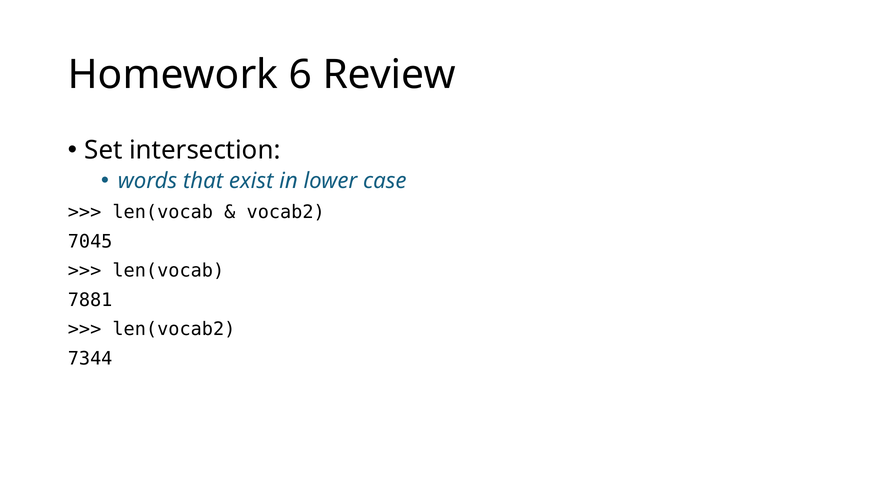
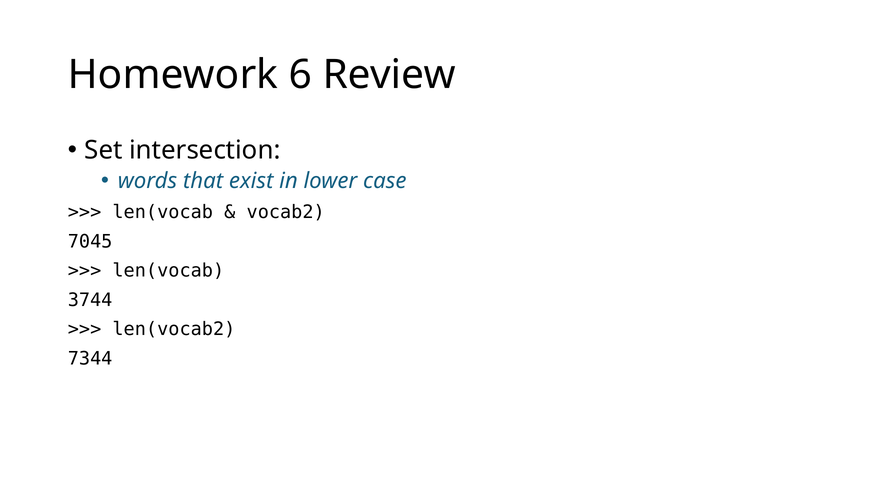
7881: 7881 -> 3744
